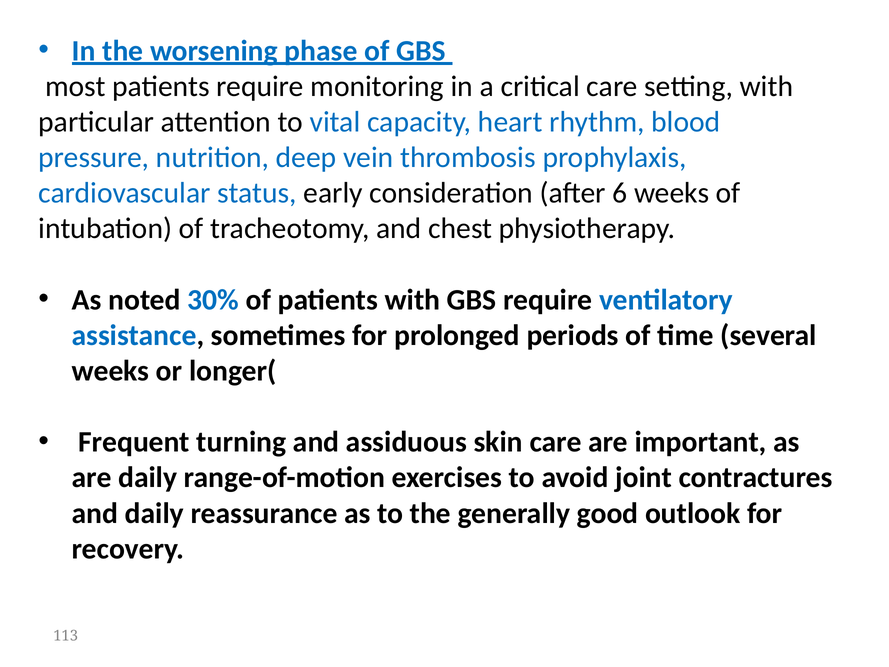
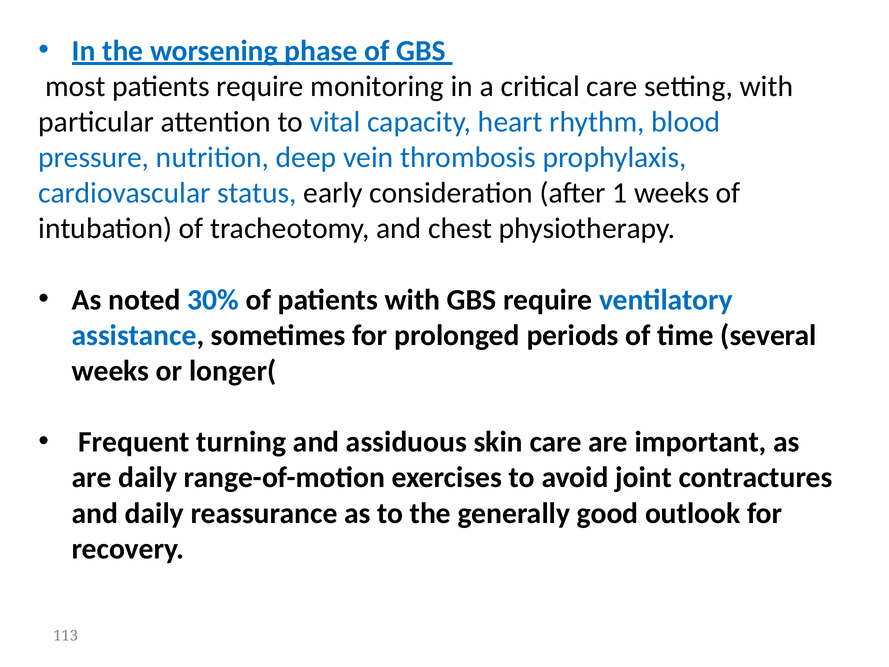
6: 6 -> 1
